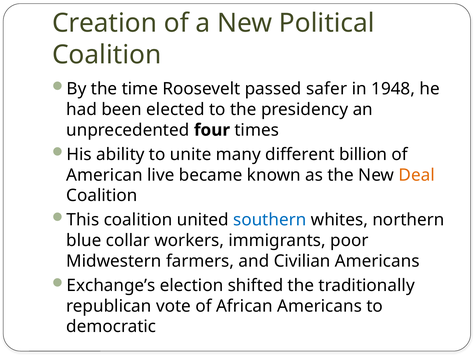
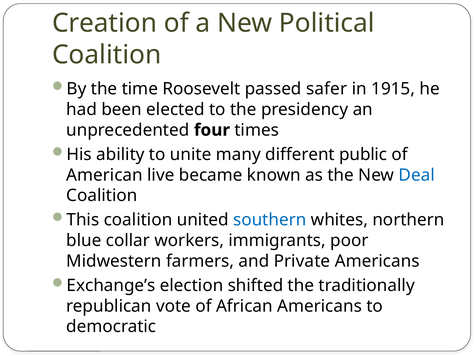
1948: 1948 -> 1915
billion: billion -> public
Deal colour: orange -> blue
Civilian: Civilian -> Private
